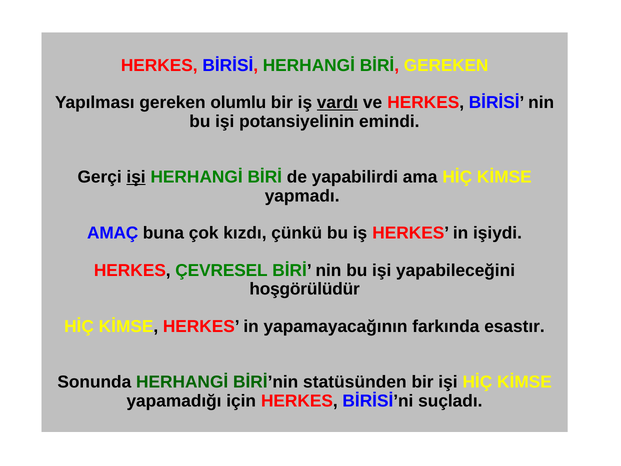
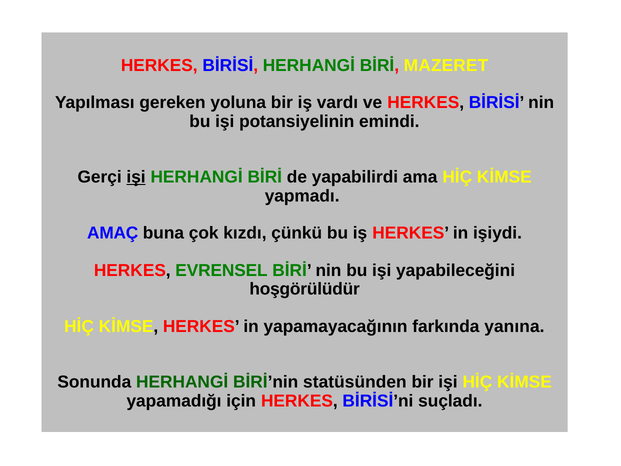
BİRİ GEREKEN: GEREKEN -> MAZERET
olumlu: olumlu -> yoluna
vardı underline: present -> none
ÇEVRESEL: ÇEVRESEL -> EVRENSEL
esastır: esastır -> yanına
